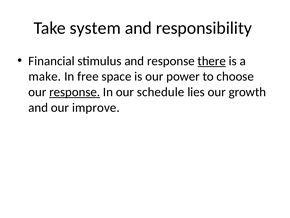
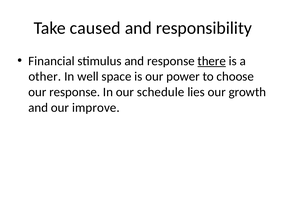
system: system -> caused
make: make -> other
free: free -> well
response at (75, 92) underline: present -> none
